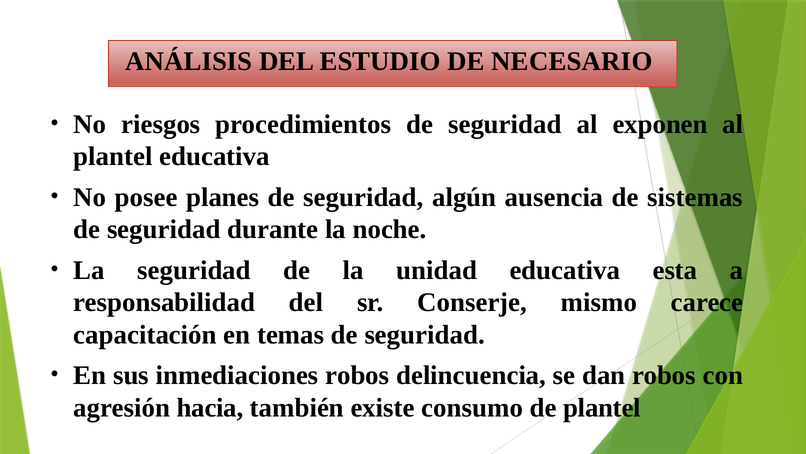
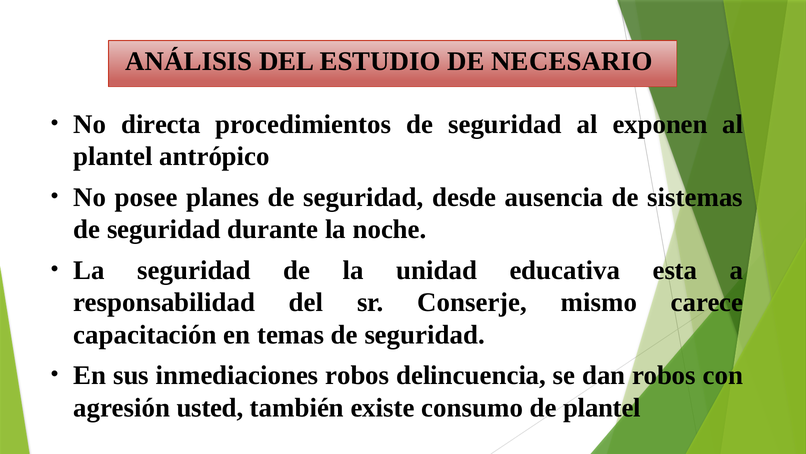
riesgos: riesgos -> directa
plantel educativa: educativa -> antrópico
algún: algún -> desde
hacia: hacia -> usted
